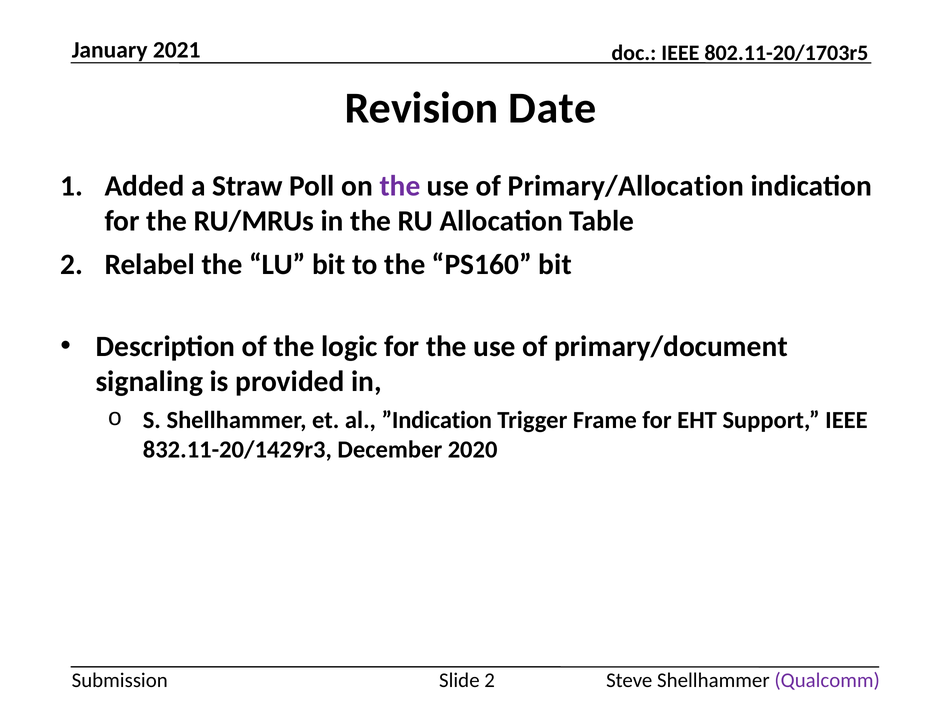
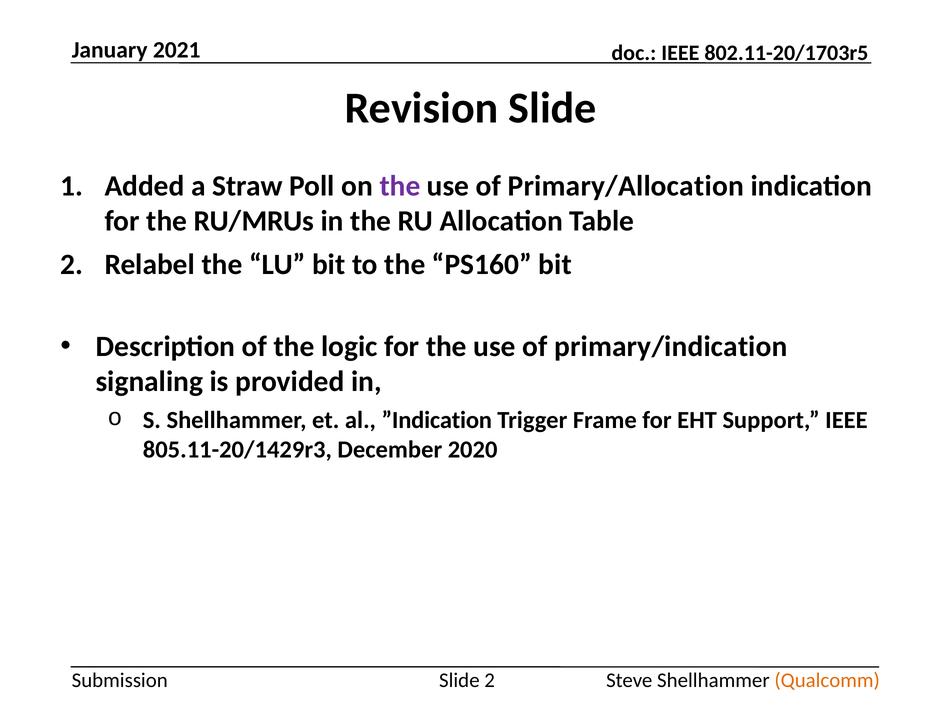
Revision Date: Date -> Slide
primary/document: primary/document -> primary/indication
832.11-20/1429r3: 832.11-20/1429r3 -> 805.11-20/1429r3
Qualcomm colour: purple -> orange
